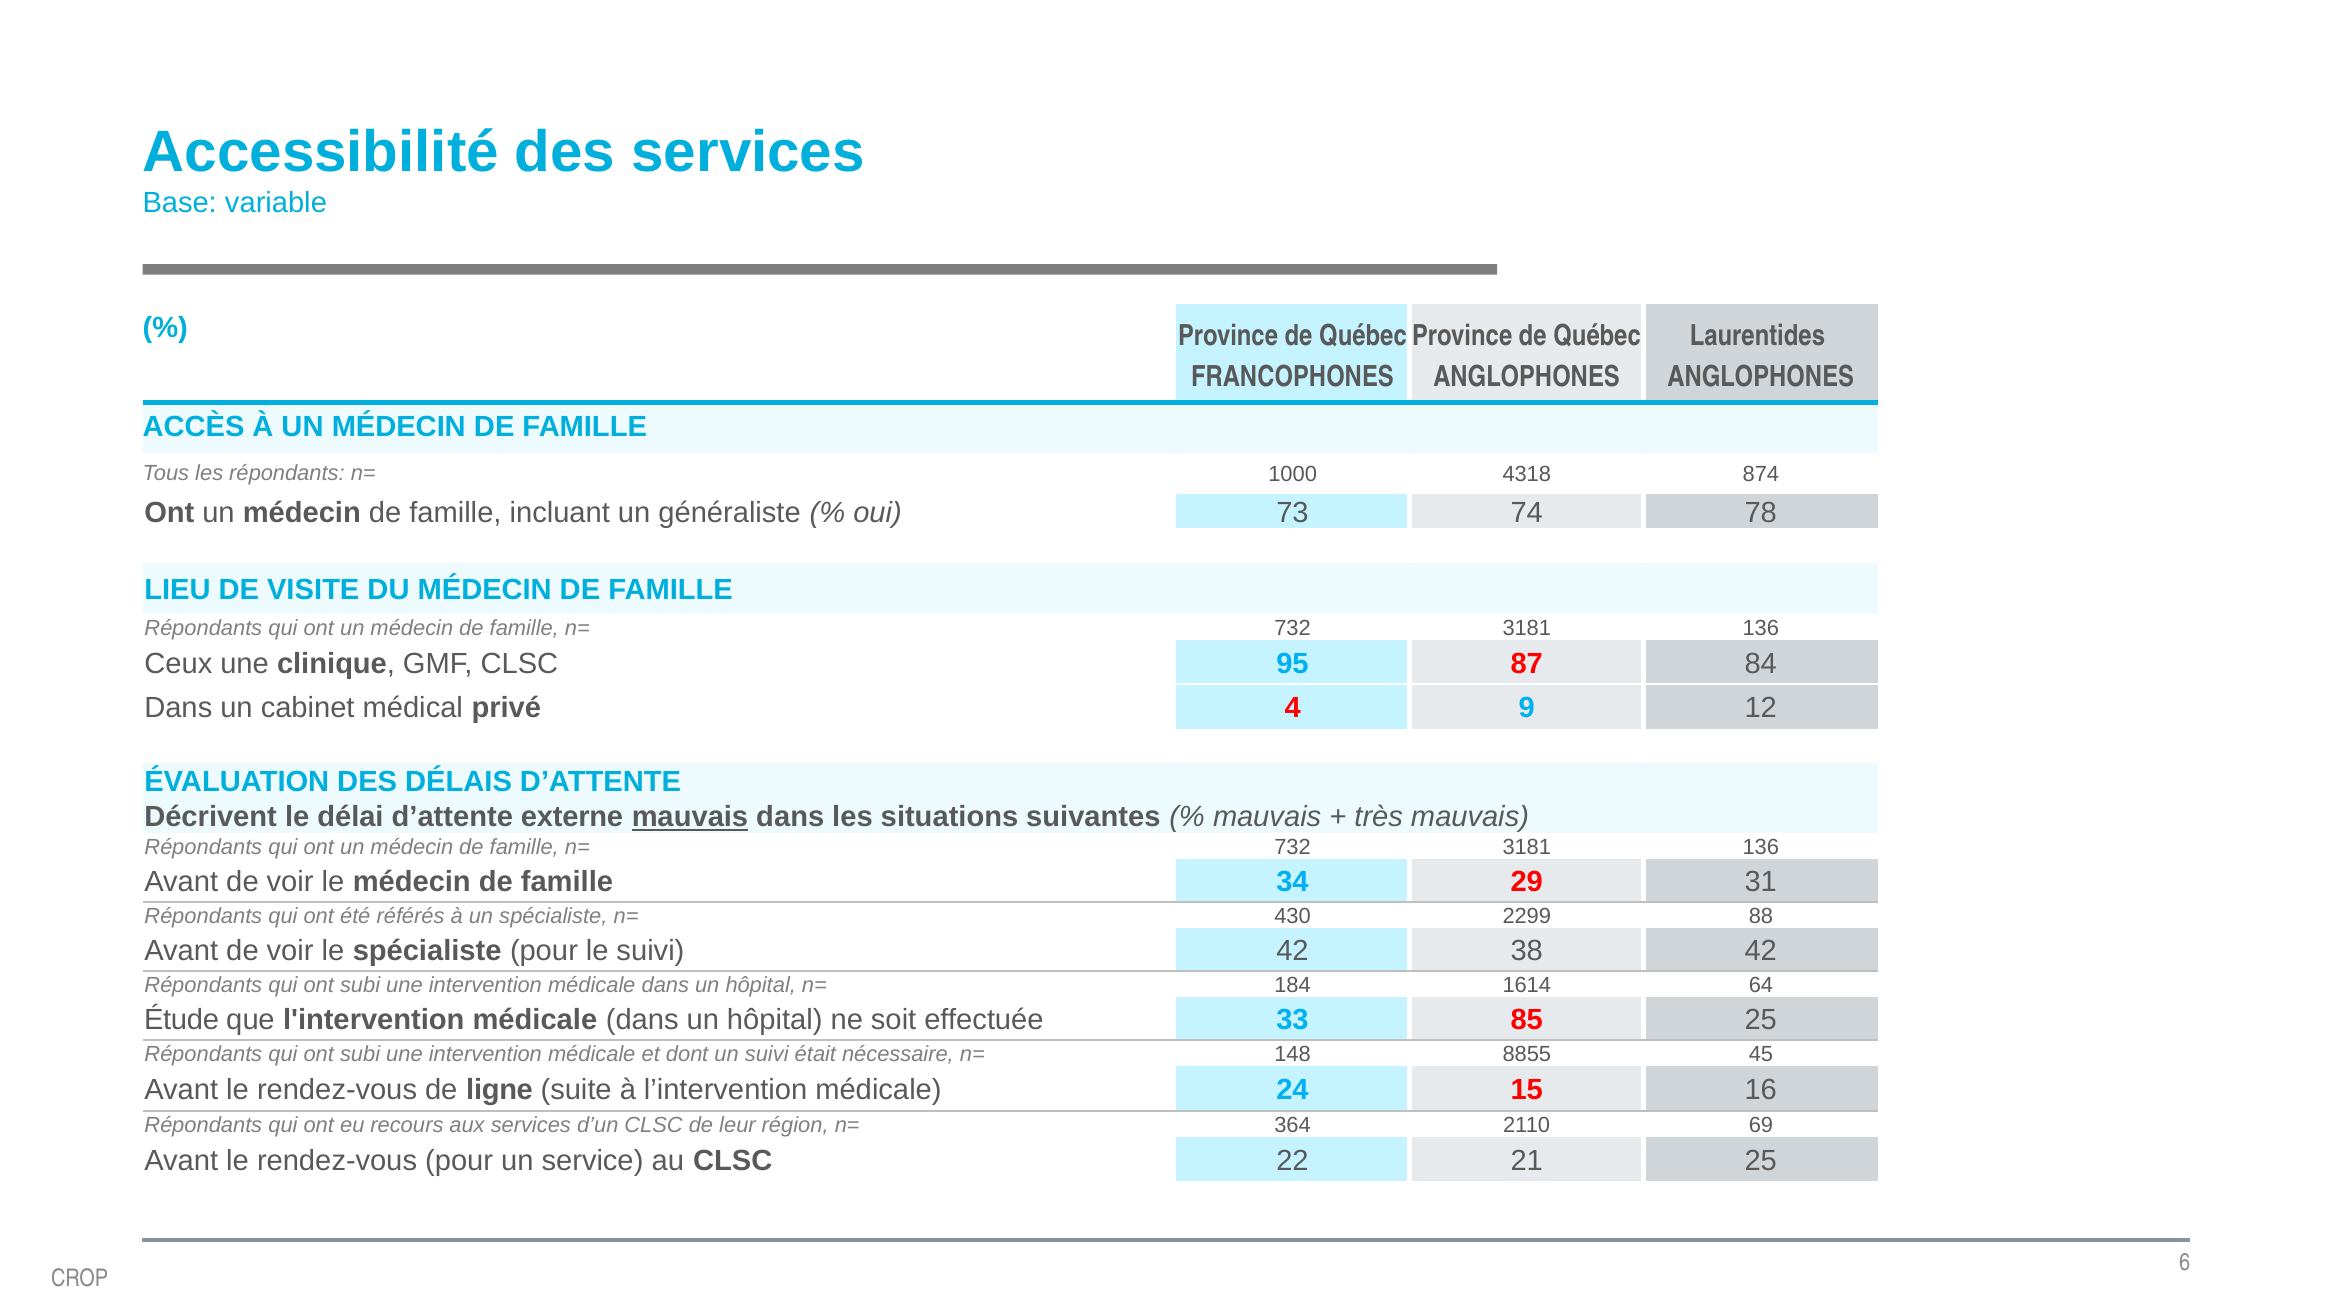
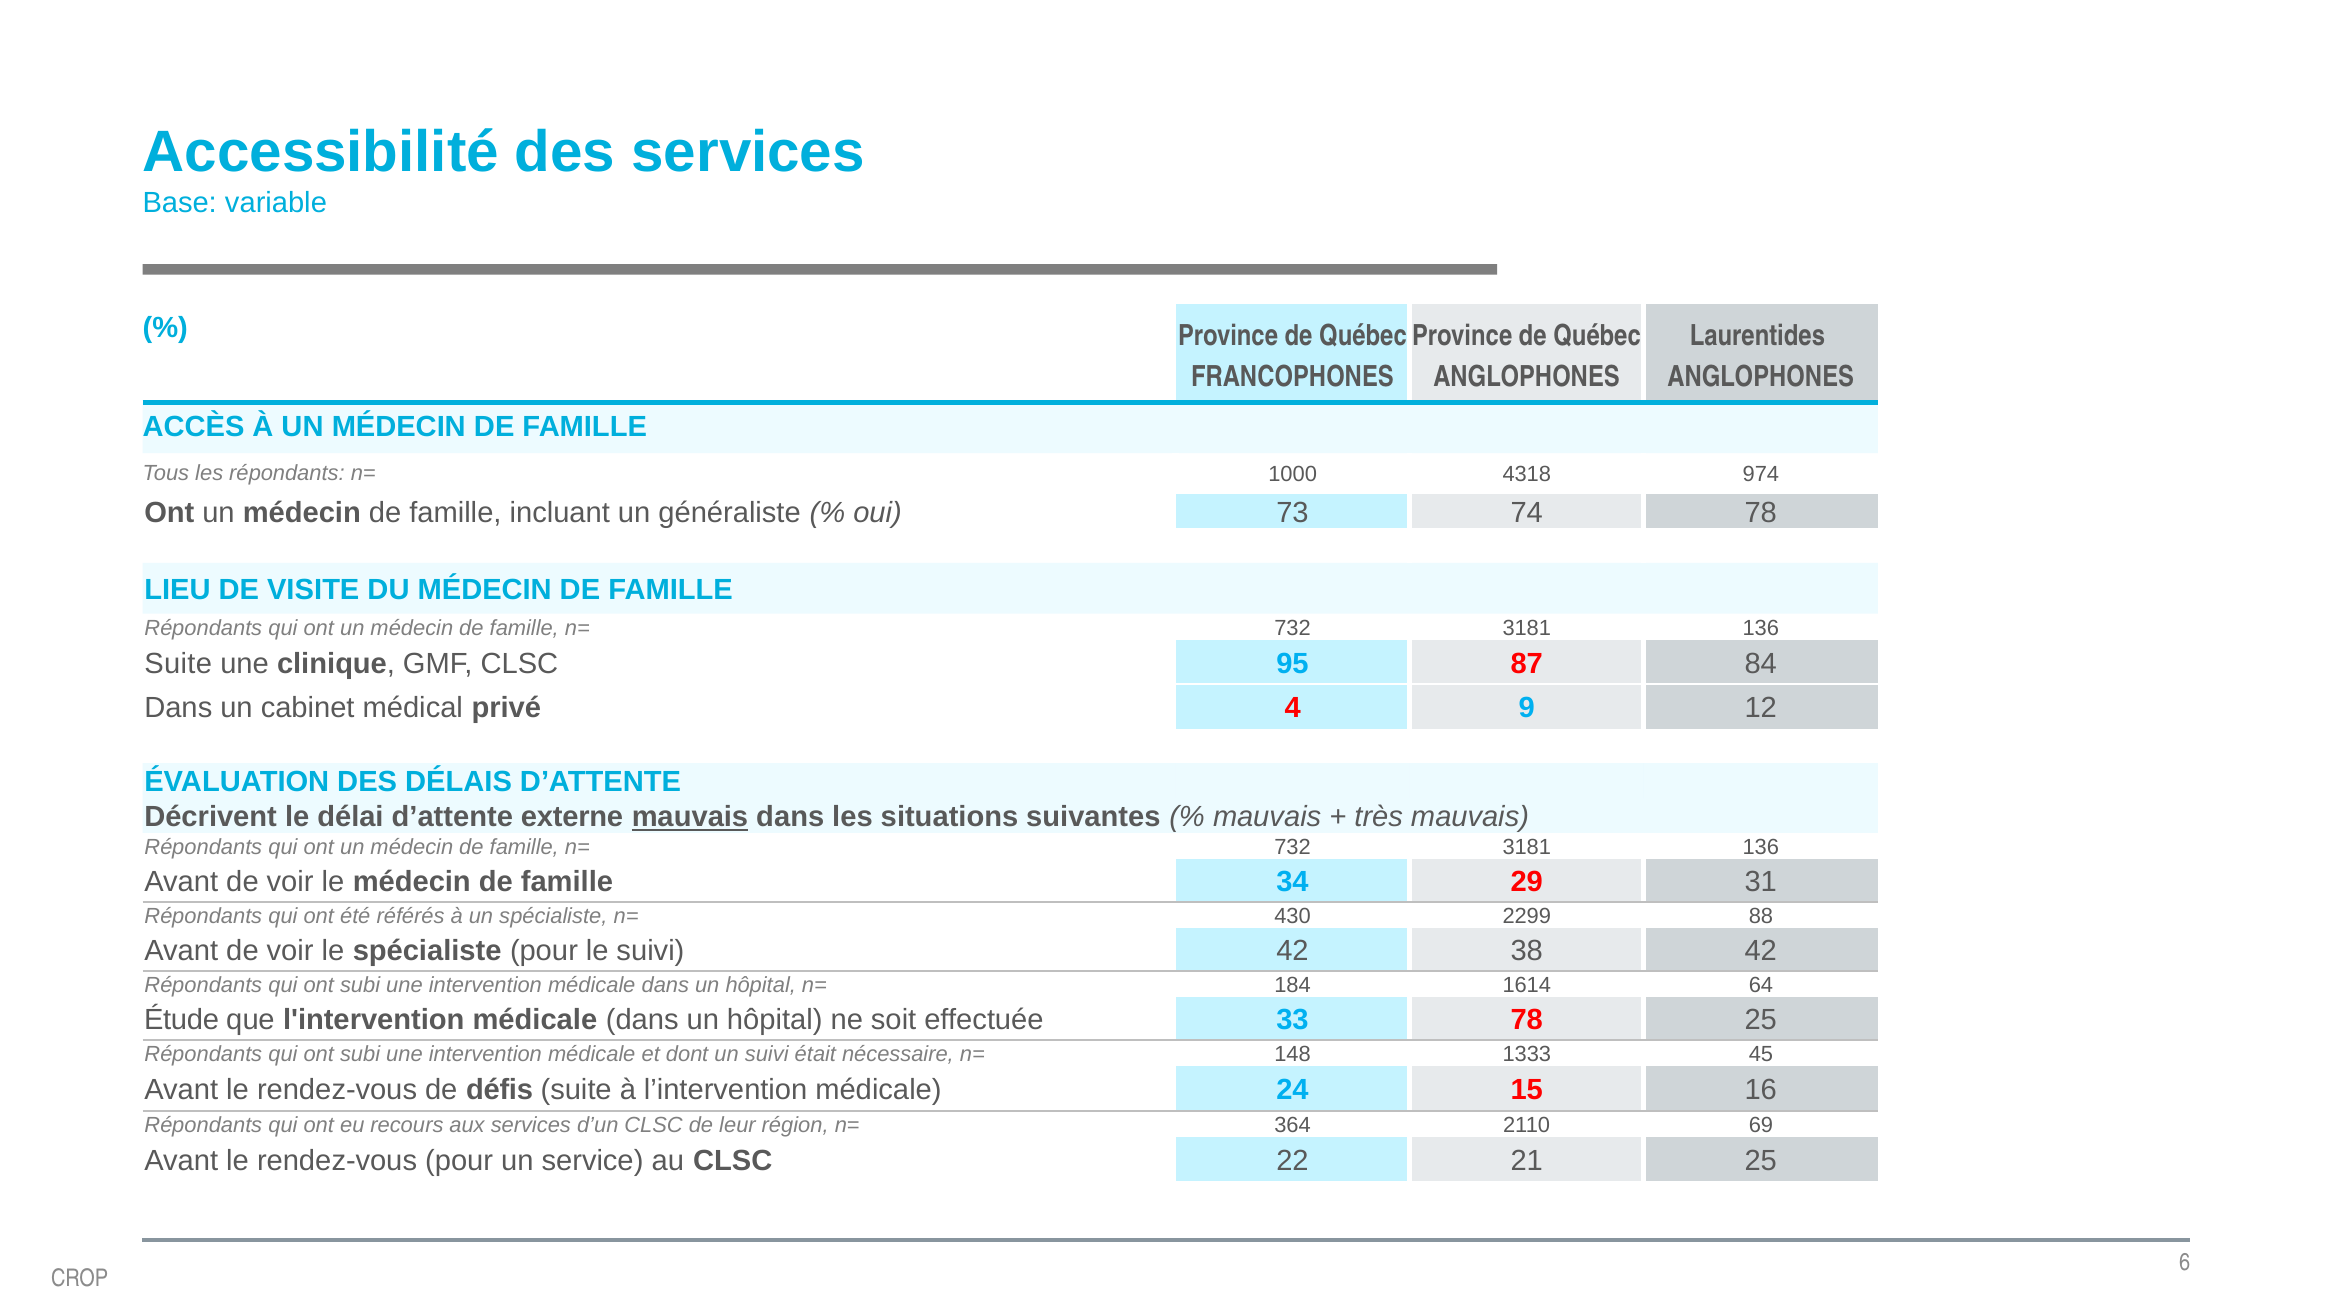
874: 874 -> 974
Ceux at (178, 663): Ceux -> Suite
33 85: 85 -> 78
8855: 8855 -> 1333
ligne: ligne -> défis
